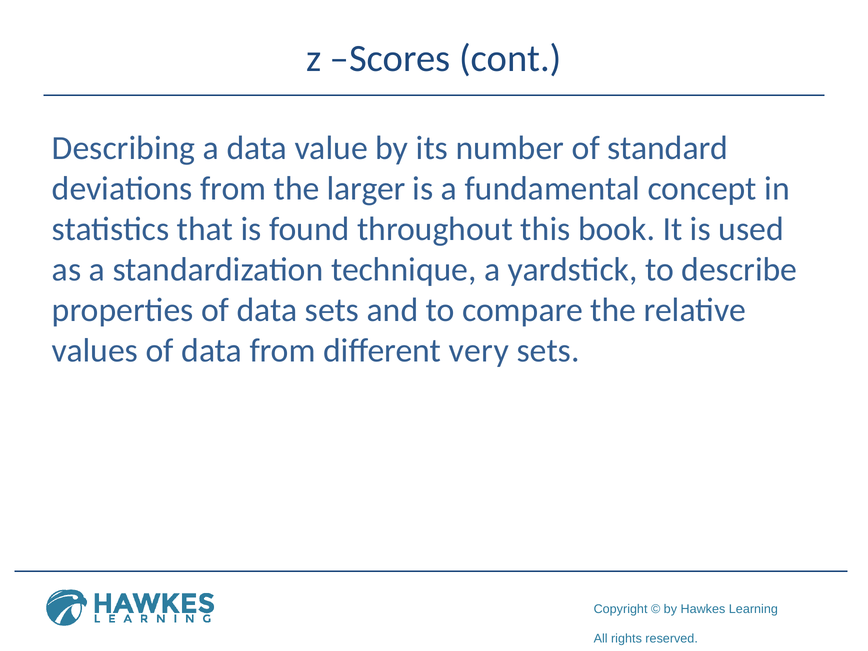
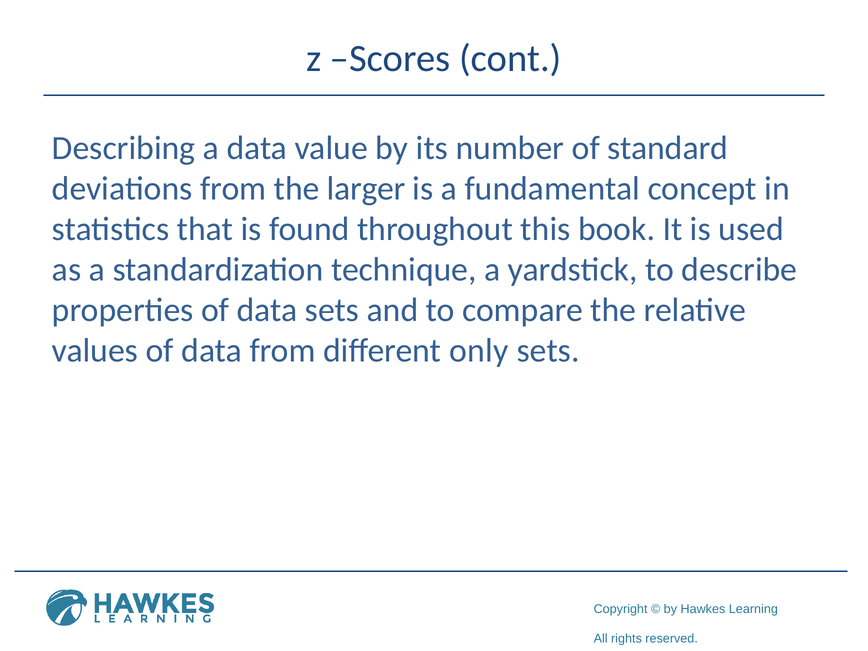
very: very -> only
